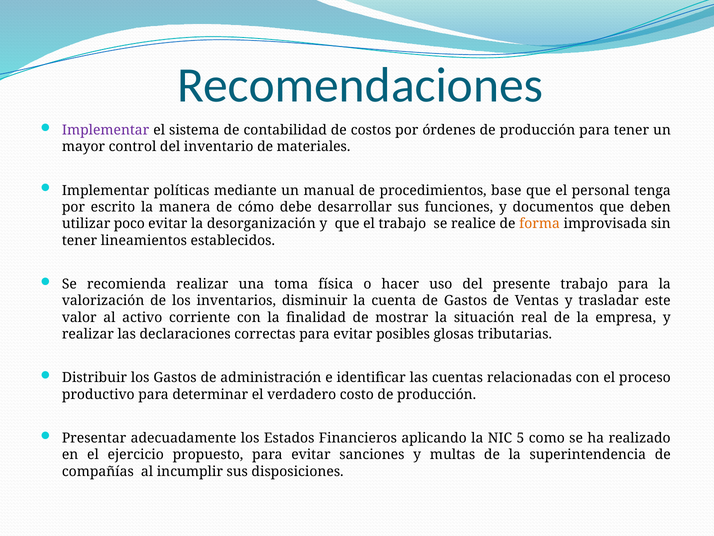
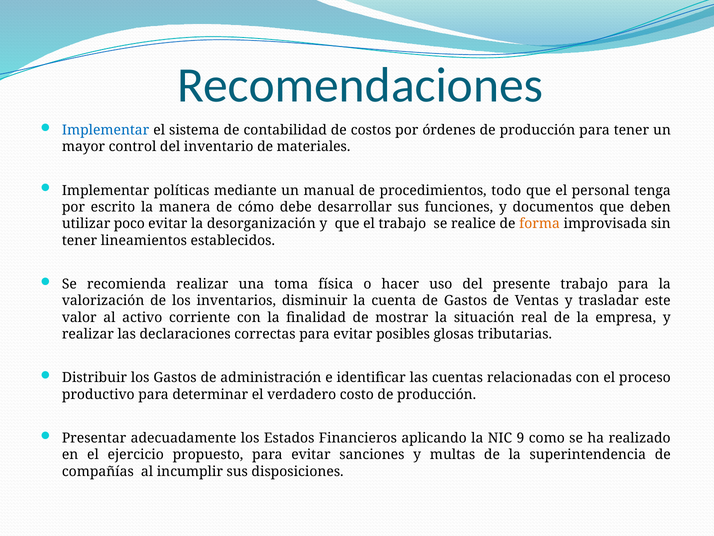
Implementar at (106, 130) colour: purple -> blue
base: base -> todo
5: 5 -> 9
